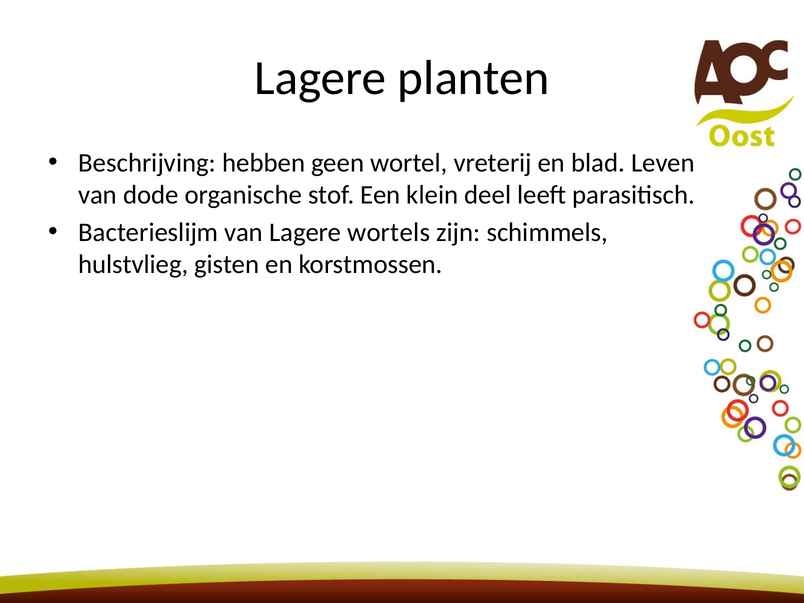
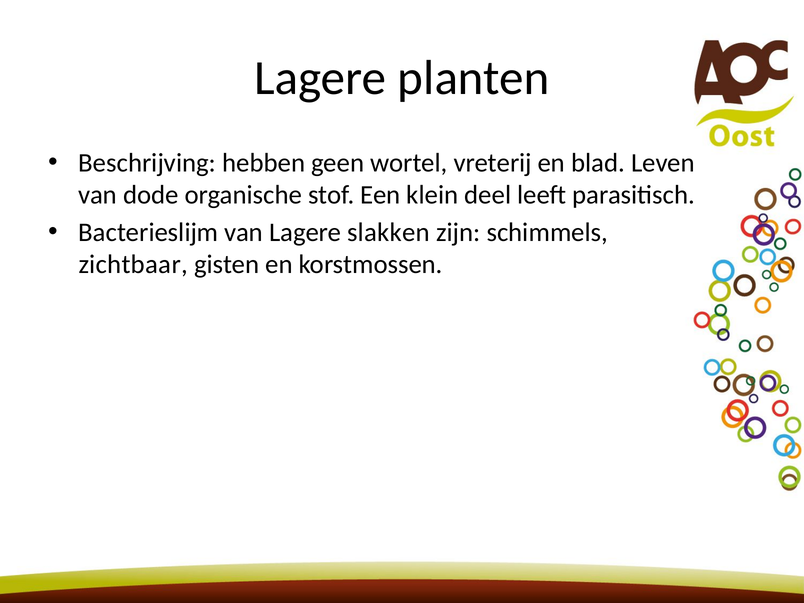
wortels: wortels -> slakken
hulstvlieg: hulstvlieg -> zichtbaar
